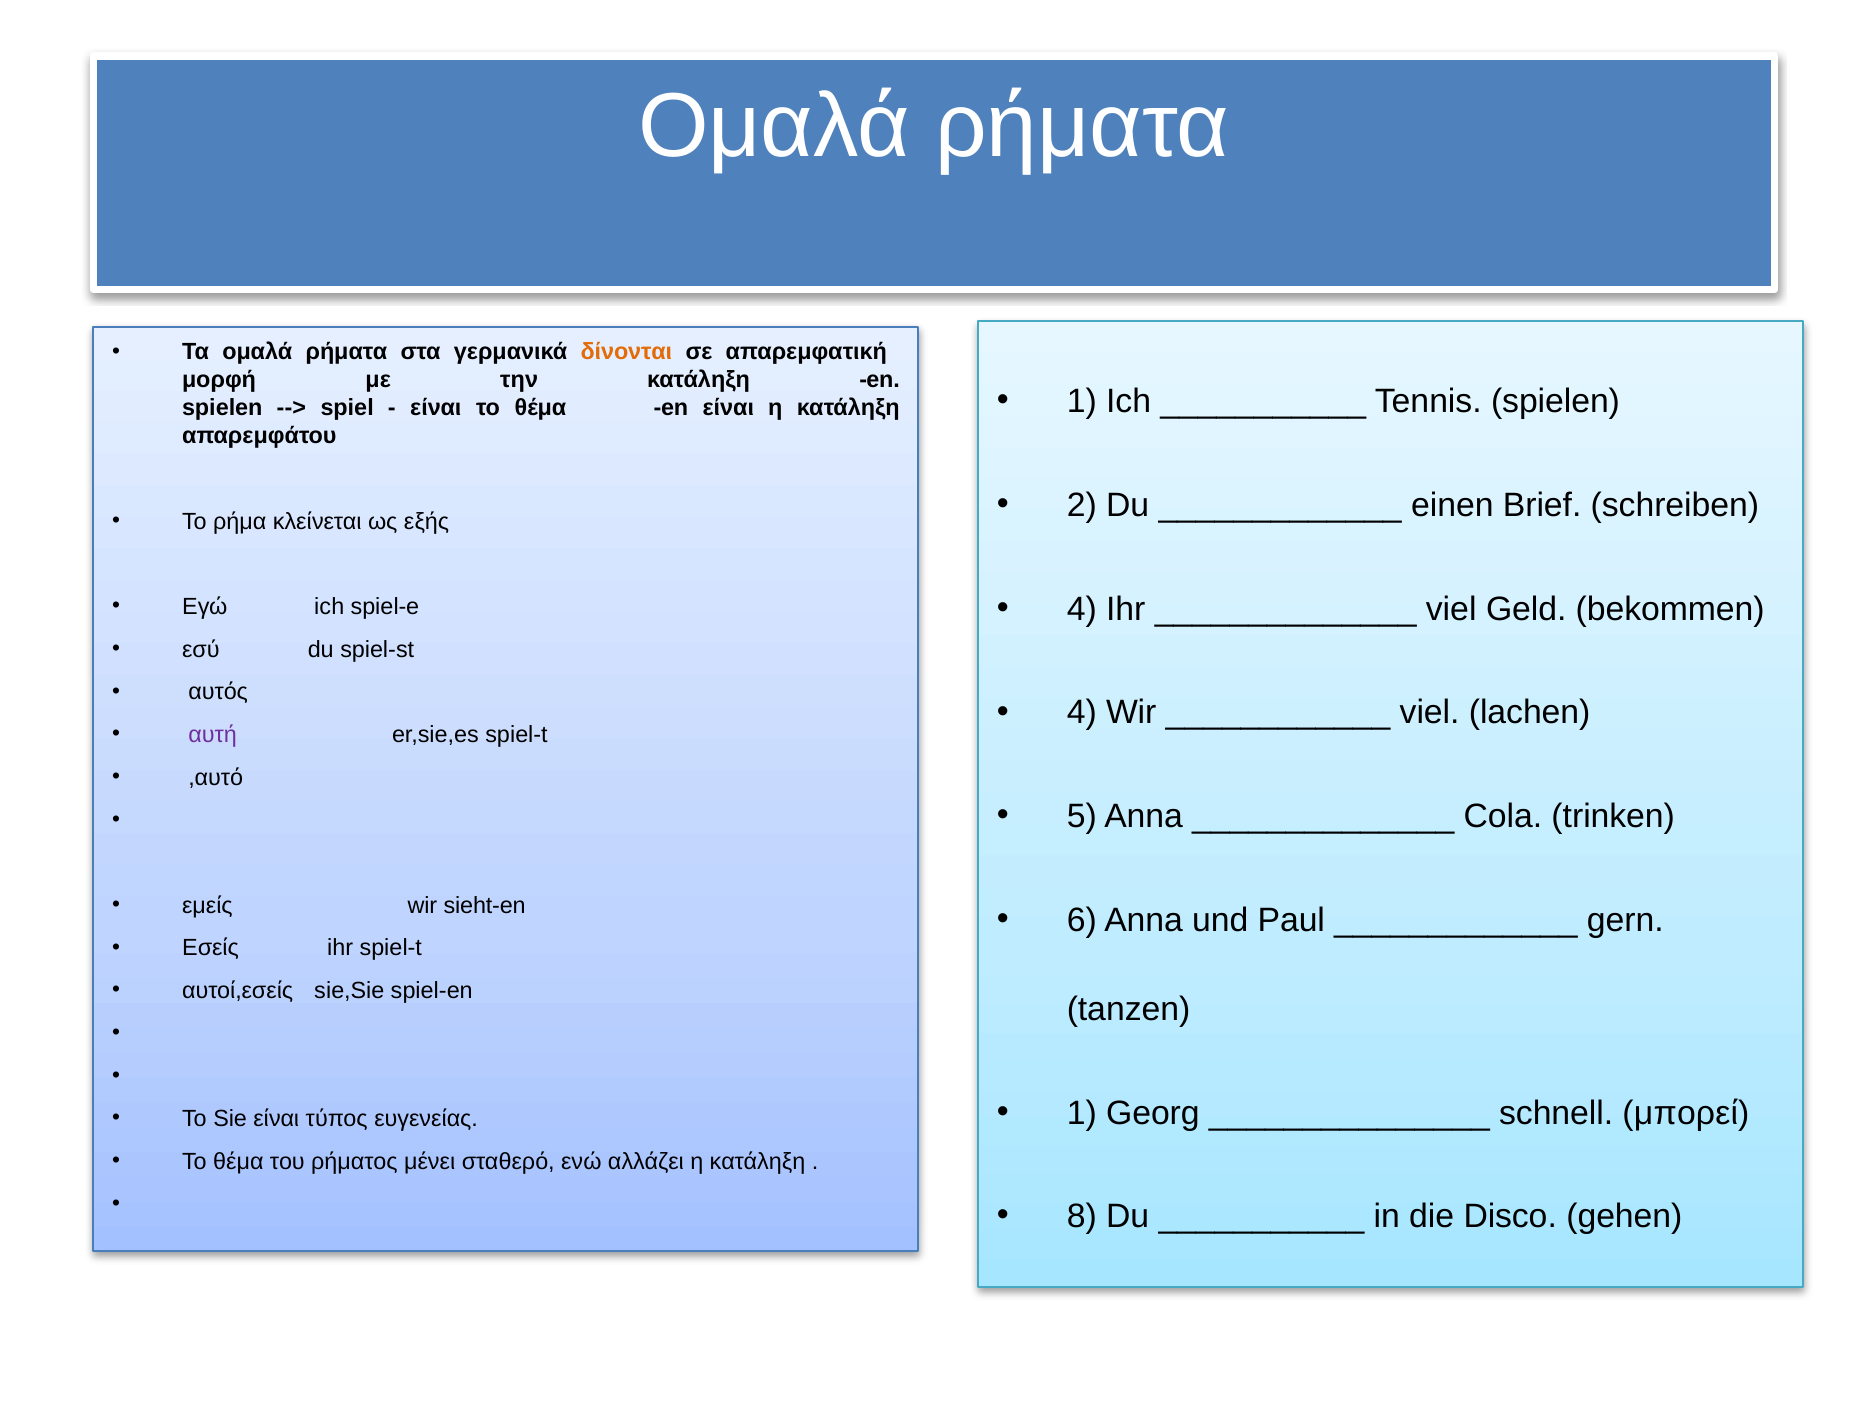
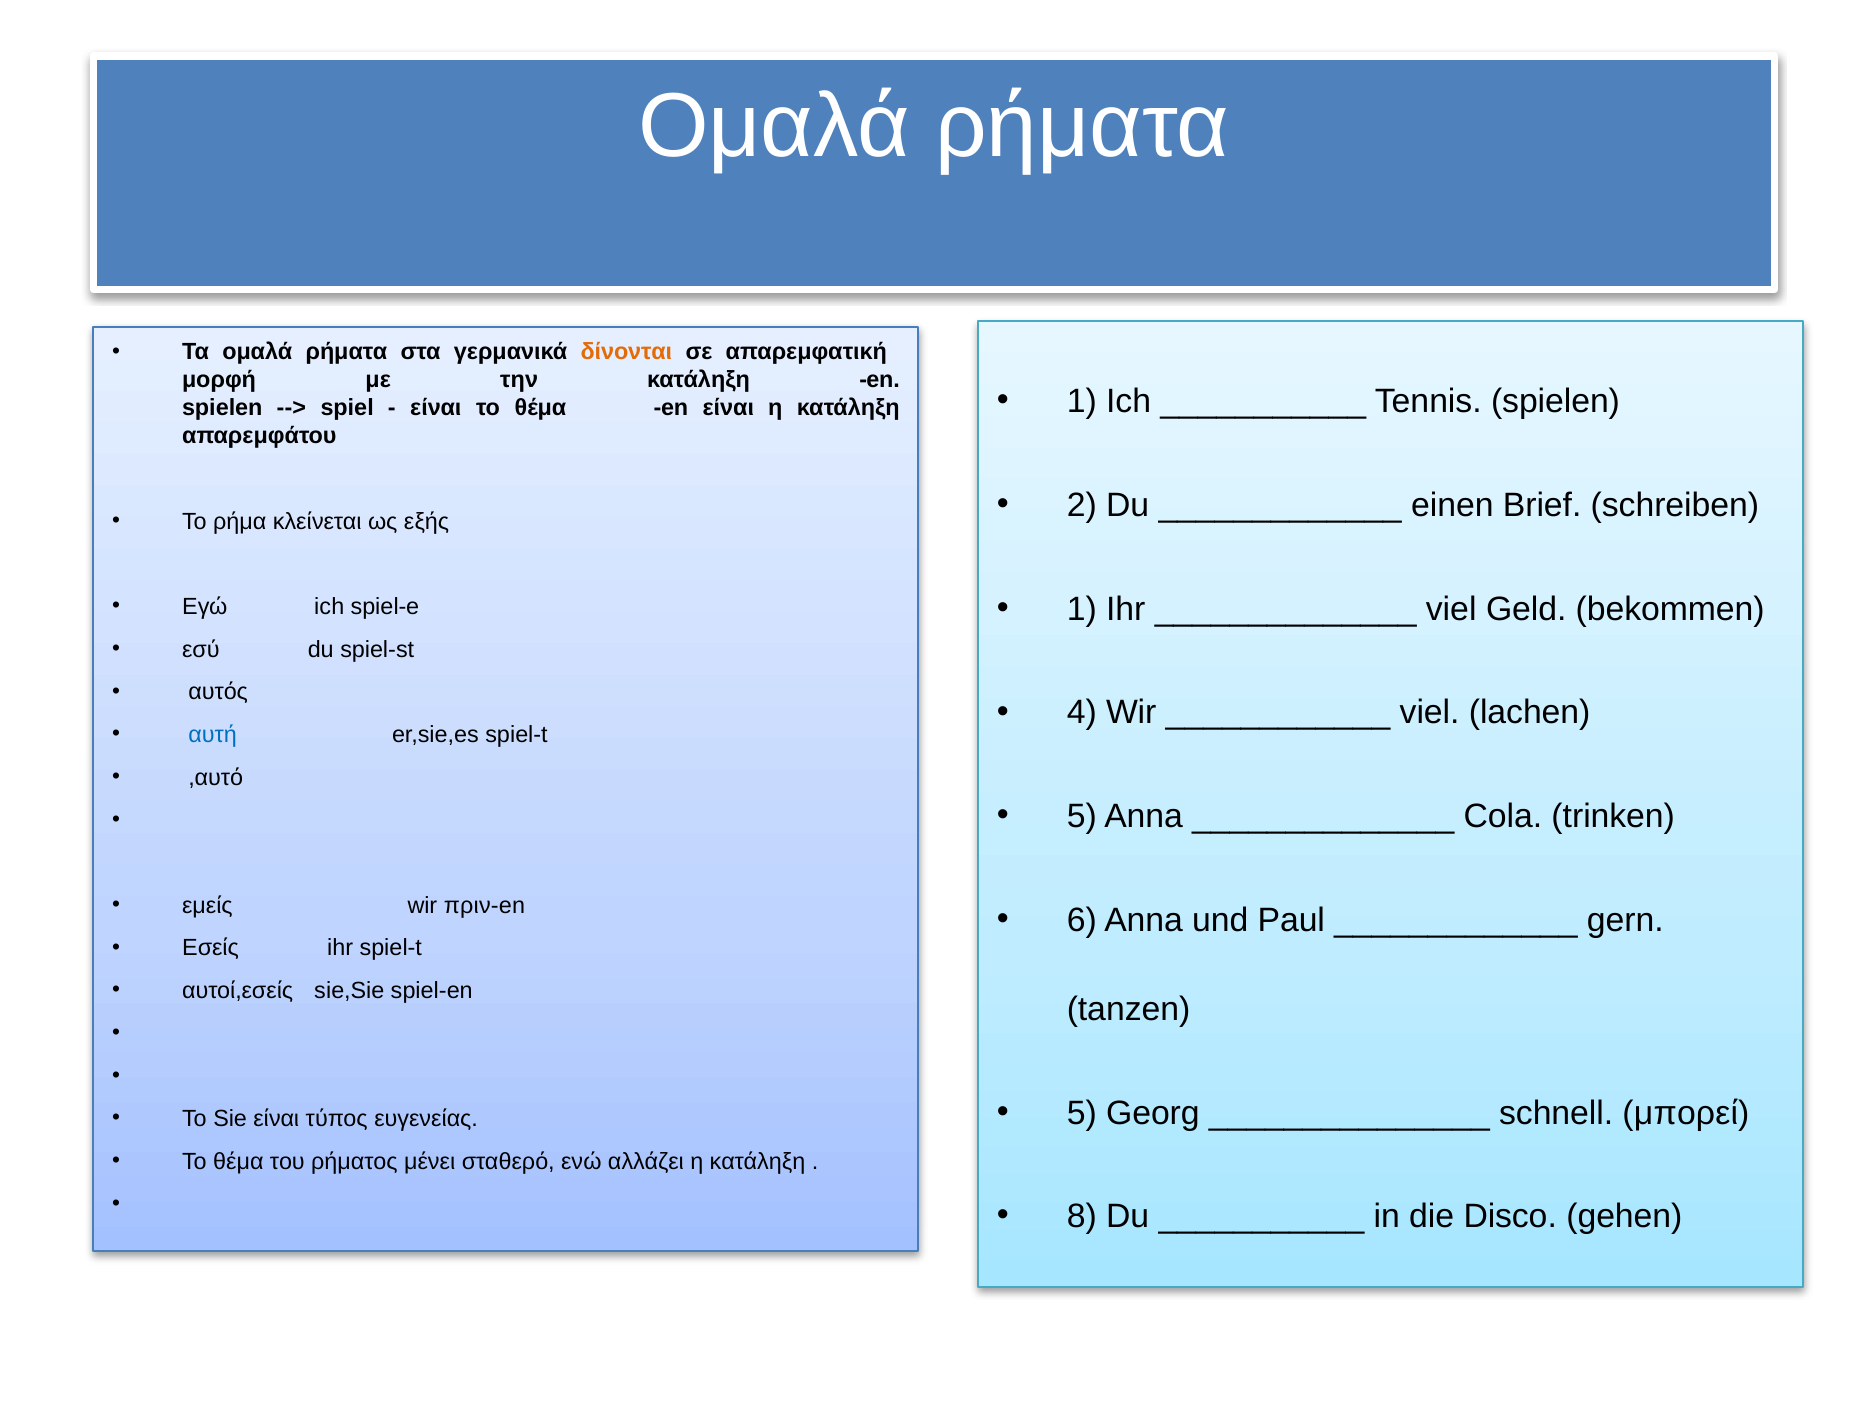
4 at (1082, 609): 4 -> 1
αυτή colour: purple -> blue
sieht-en: sieht-en -> πριν-en
1 at (1082, 1113): 1 -> 5
